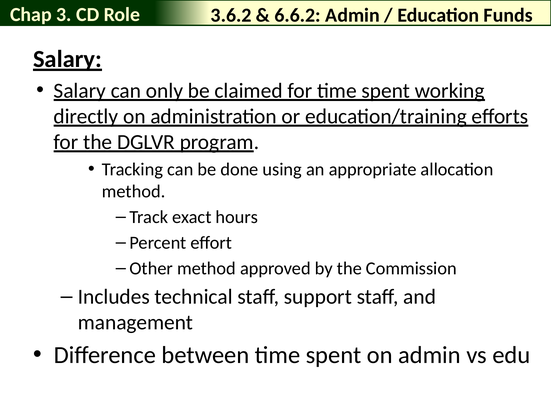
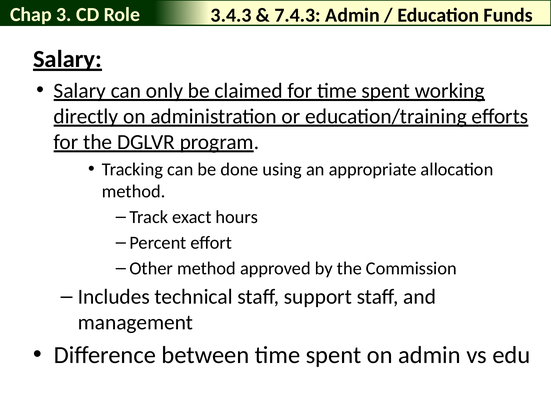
3.6.2: 3.6.2 -> 3.4.3
6.6.2: 6.6.2 -> 7.4.3
